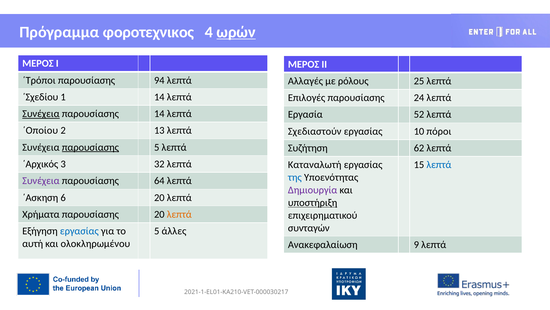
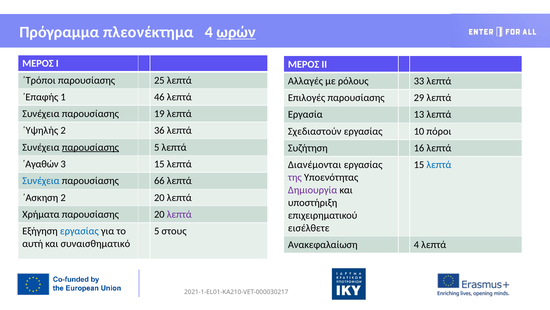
φοροτεχνικος: φοροτεχνικος -> πλεονέκτημα
94: 94 -> 25
25: 25 -> 33
΄Σχεδίου: ΄Σχεδίου -> ΄Επαφής
1 14: 14 -> 46
24: 24 -> 29
Συνέχεια at (41, 114) underline: present -> none
παρουσίασης 14: 14 -> 19
52: 52 -> 13
΄Οποίου: ΄Οποίου -> ΄Υψηλής
13: 13 -> 36
62: 62 -> 16
΄Αρχικός: ΄Αρχικός -> ΄Αγαθών
3 32: 32 -> 15
Καταναλωτή: Καταναλωτή -> Διανέμονται
της colour: blue -> purple
Συνέχεια at (41, 180) colour: purple -> blue
64: 64 -> 66
΄Ασκηση 6: 6 -> 2
υποστήριξη underline: present -> none
λεπτά at (179, 214) colour: orange -> purple
συνταγών: συνταγών -> εισέλθετε
άλλες: άλλες -> στους
ολοκληρωμένου: ολοκληρωμένου -> συναισθηματικό
Ανακεφαλαίωση 9: 9 -> 4
